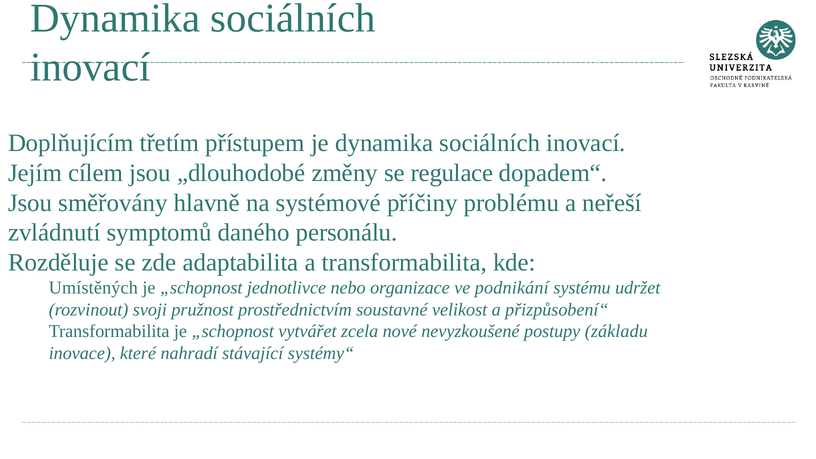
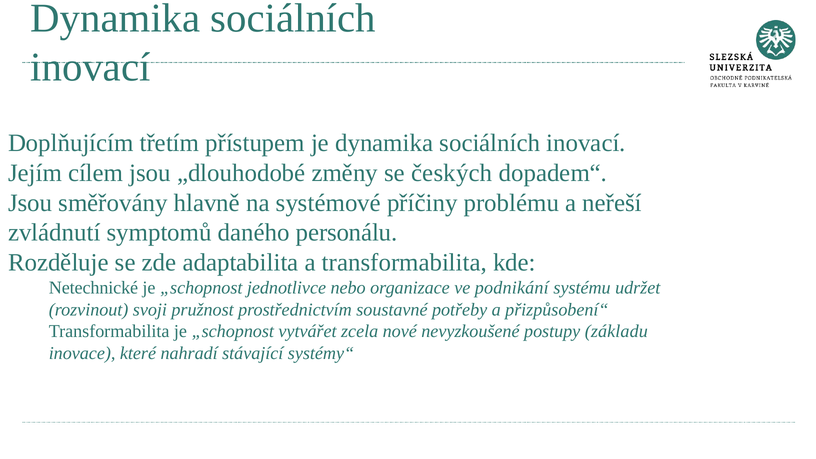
regulace: regulace -> českých
Umístěných: Umístěných -> Netechnické
velikost: velikost -> potřeby
